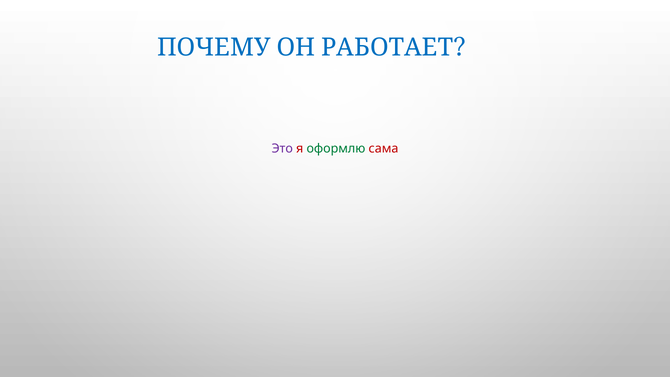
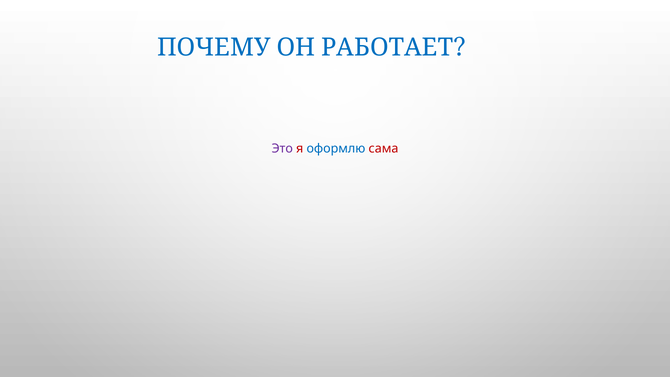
оформлю colour: green -> blue
